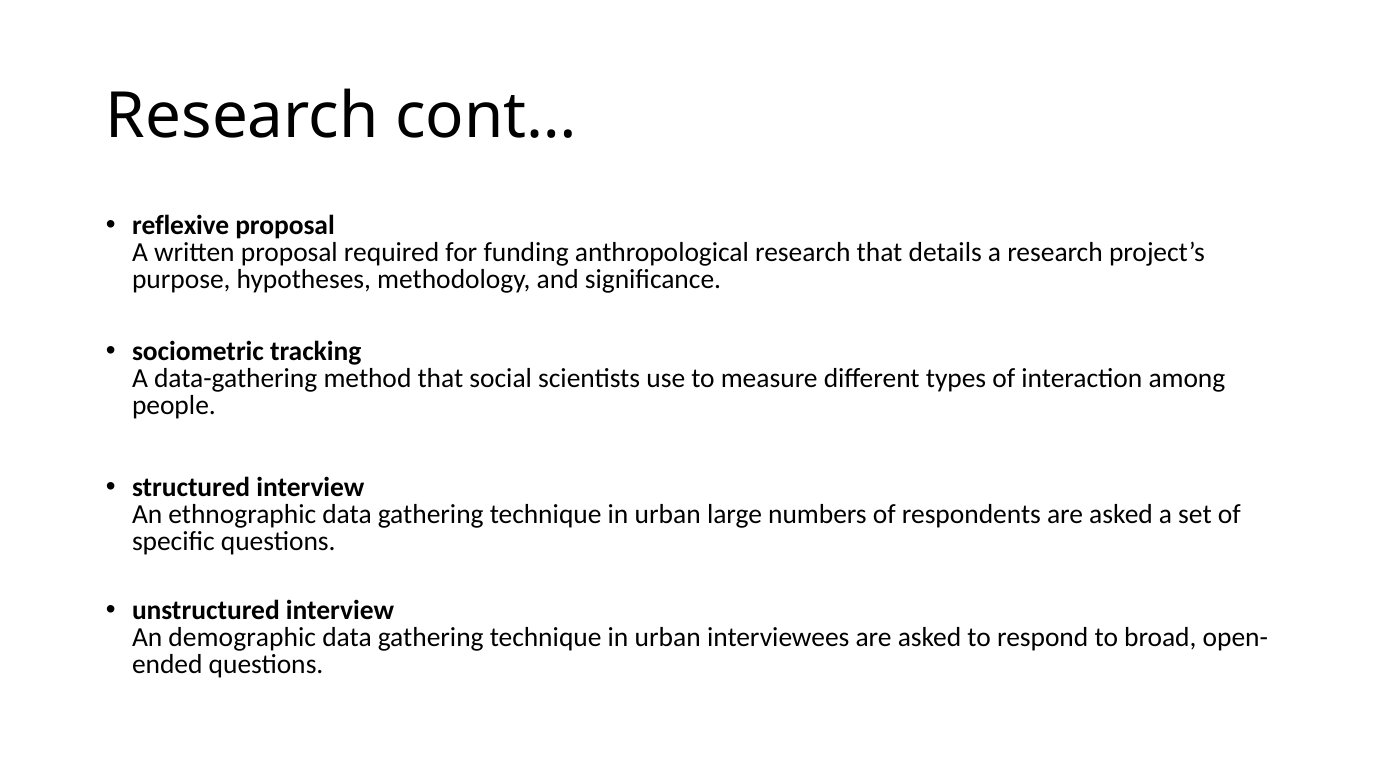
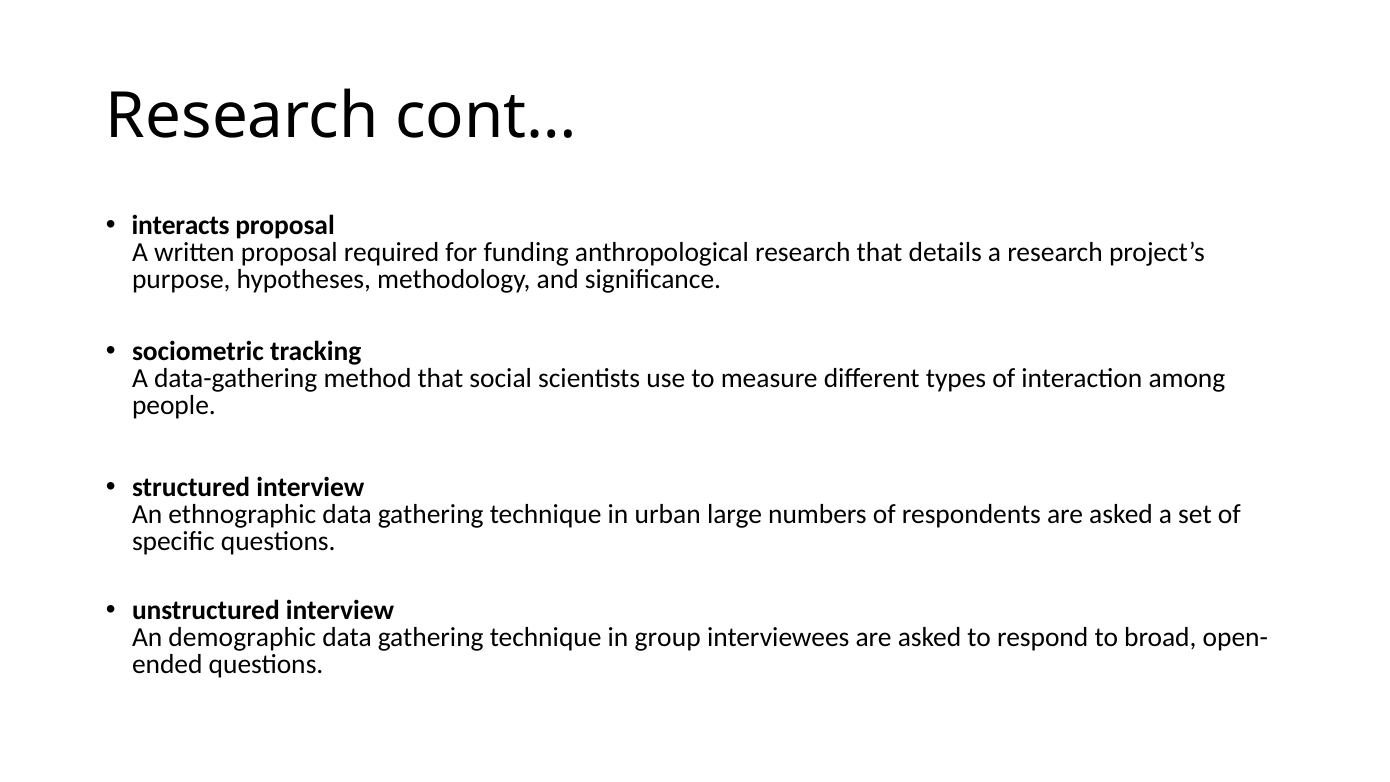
reflexive: reflexive -> interacts
urban at (668, 637): urban -> group
